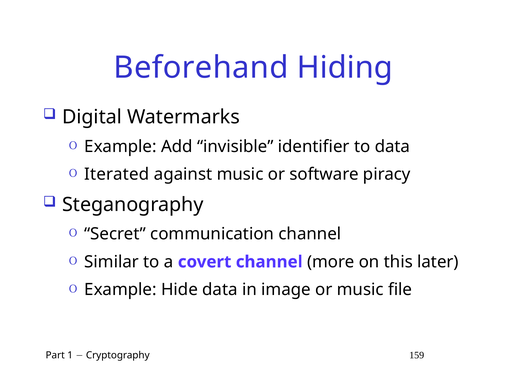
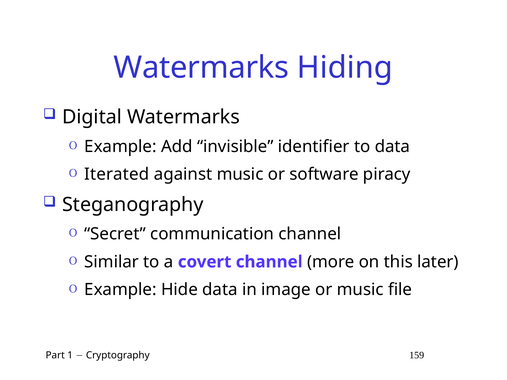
Beforehand at (201, 68): Beforehand -> Watermarks
